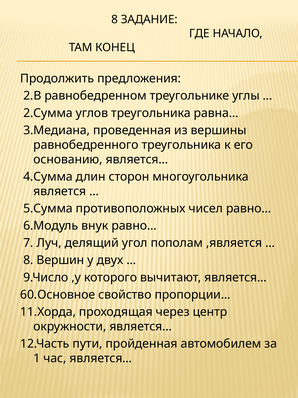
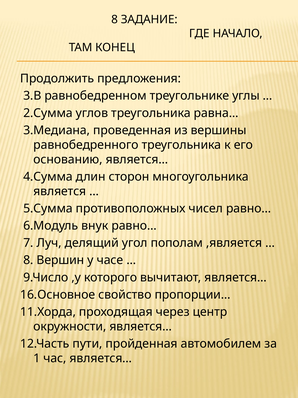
2.В: 2.В -> 3.В
двух: двух -> часе
60.Основное: 60.Основное -> 16.Основное
